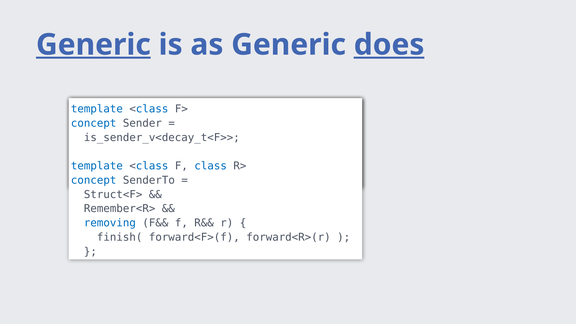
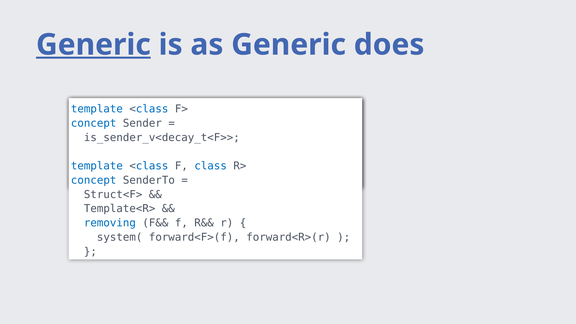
does underline: present -> none
Remember<R>: Remember<R> -> Template<R>
finish(: finish( -> system(
